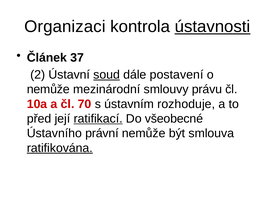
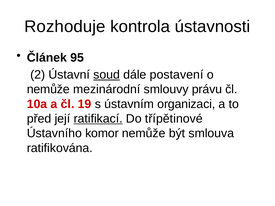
Organizaci: Organizaci -> Rozhoduje
ústavnosti underline: present -> none
37: 37 -> 95
70: 70 -> 19
rozhoduje: rozhoduje -> organizaci
všeobecné: všeobecné -> třípětinové
právní: právní -> komor
ratifikována underline: present -> none
